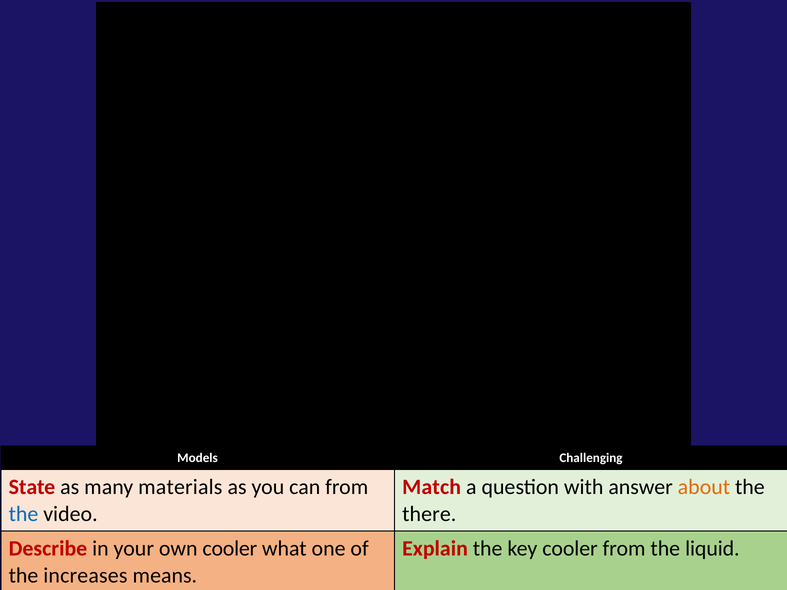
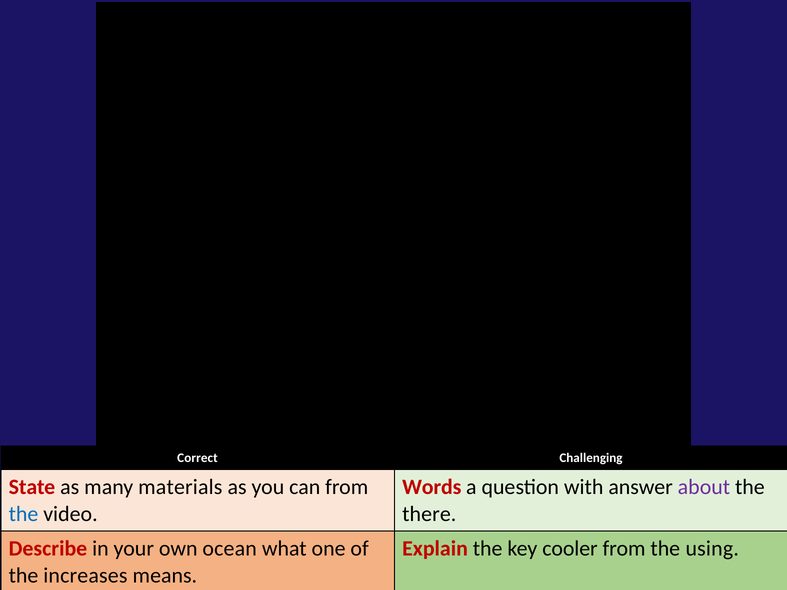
Models: Models -> Correct
Match: Match -> Words
about colour: orange -> purple
own cooler: cooler -> ocean
liquid: liquid -> using
